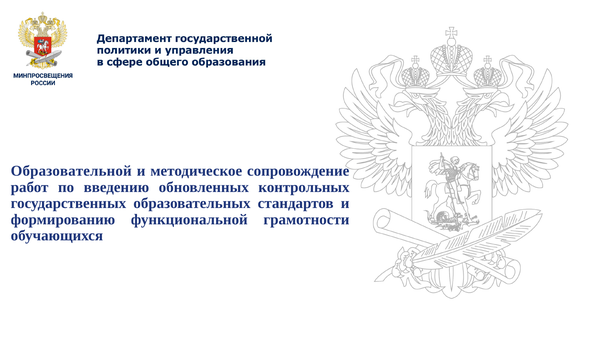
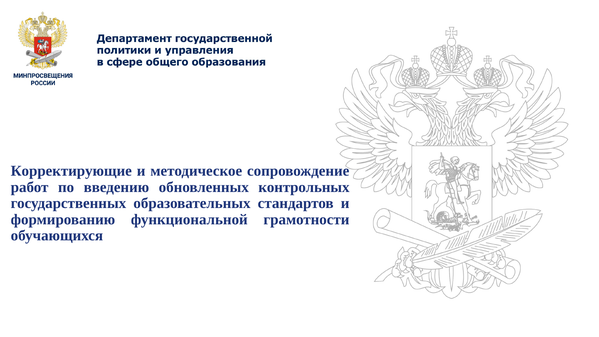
Образовательной: Образовательной -> Корректирующие
